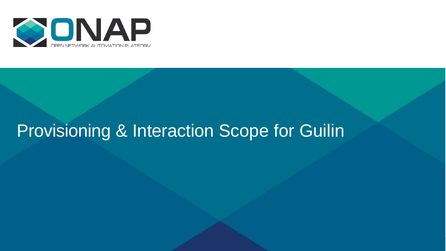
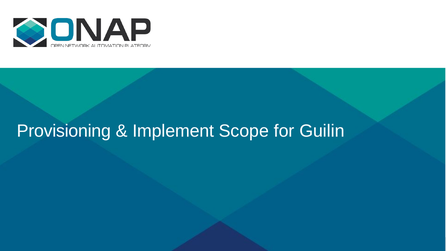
Interaction: Interaction -> Implement
